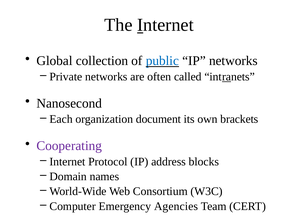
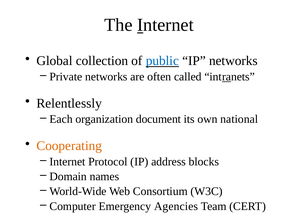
Nanosecond: Nanosecond -> Relentlessly
brackets: brackets -> national
Cooperating colour: purple -> orange
